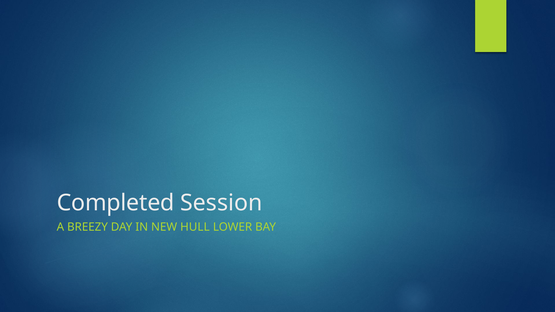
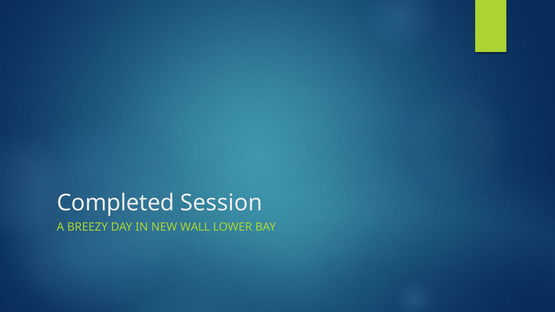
HULL: HULL -> WALL
